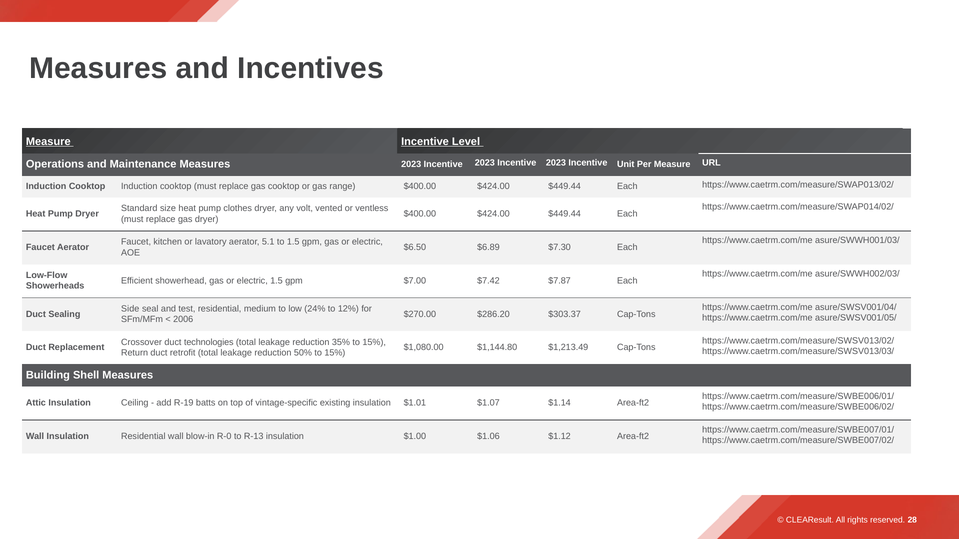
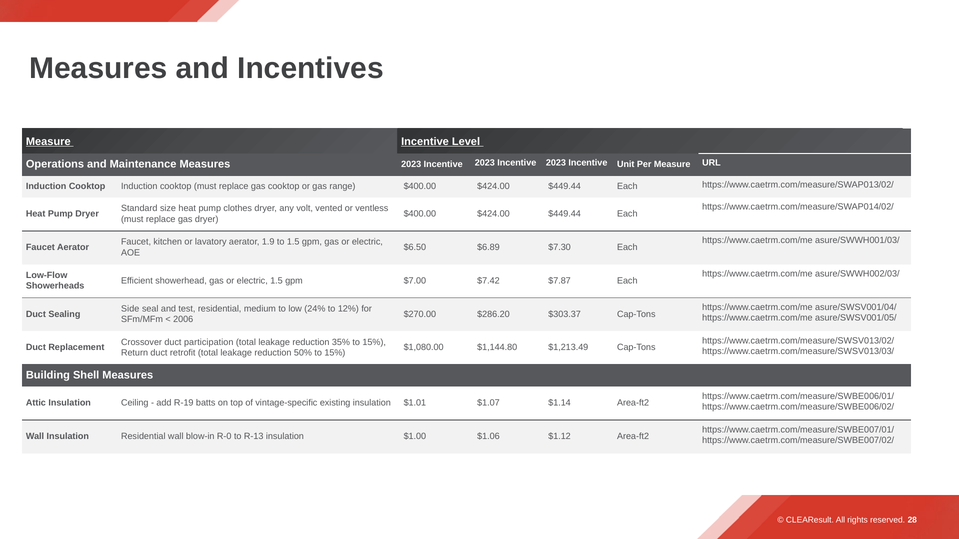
5.1: 5.1 -> 1.9
technologies: technologies -> participation
